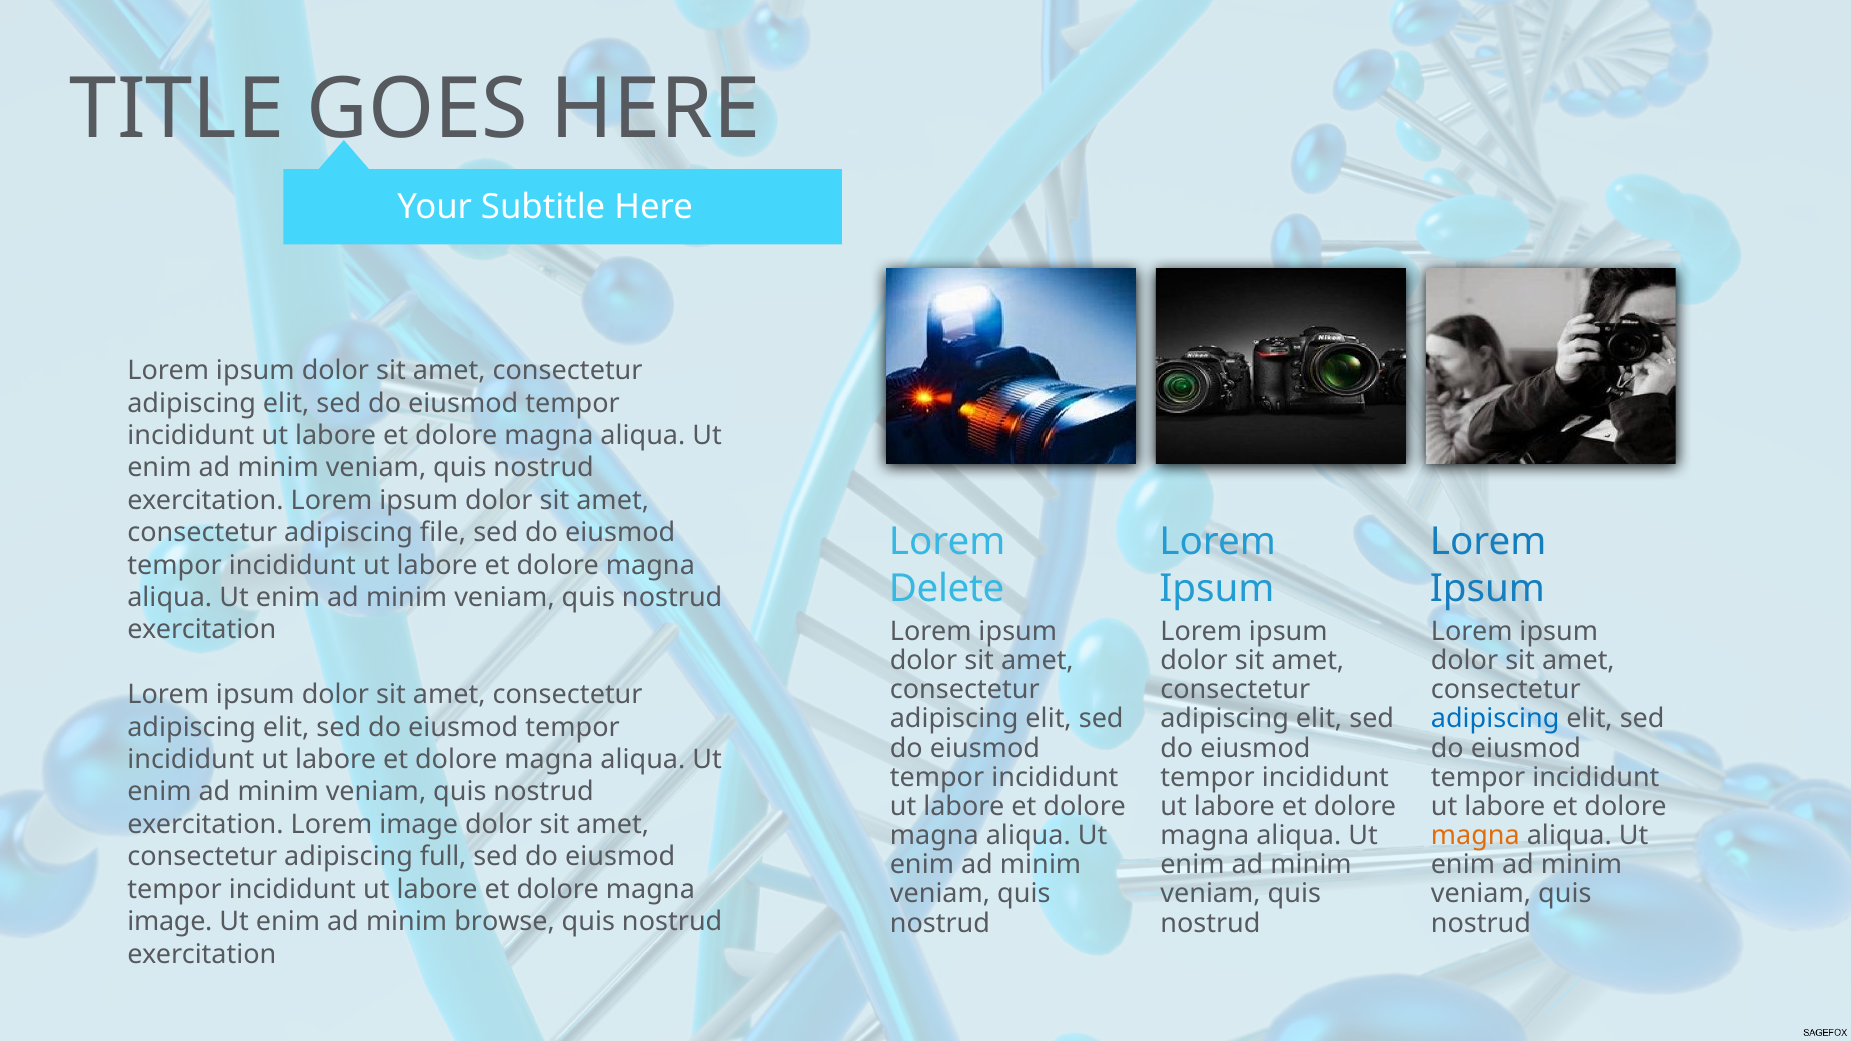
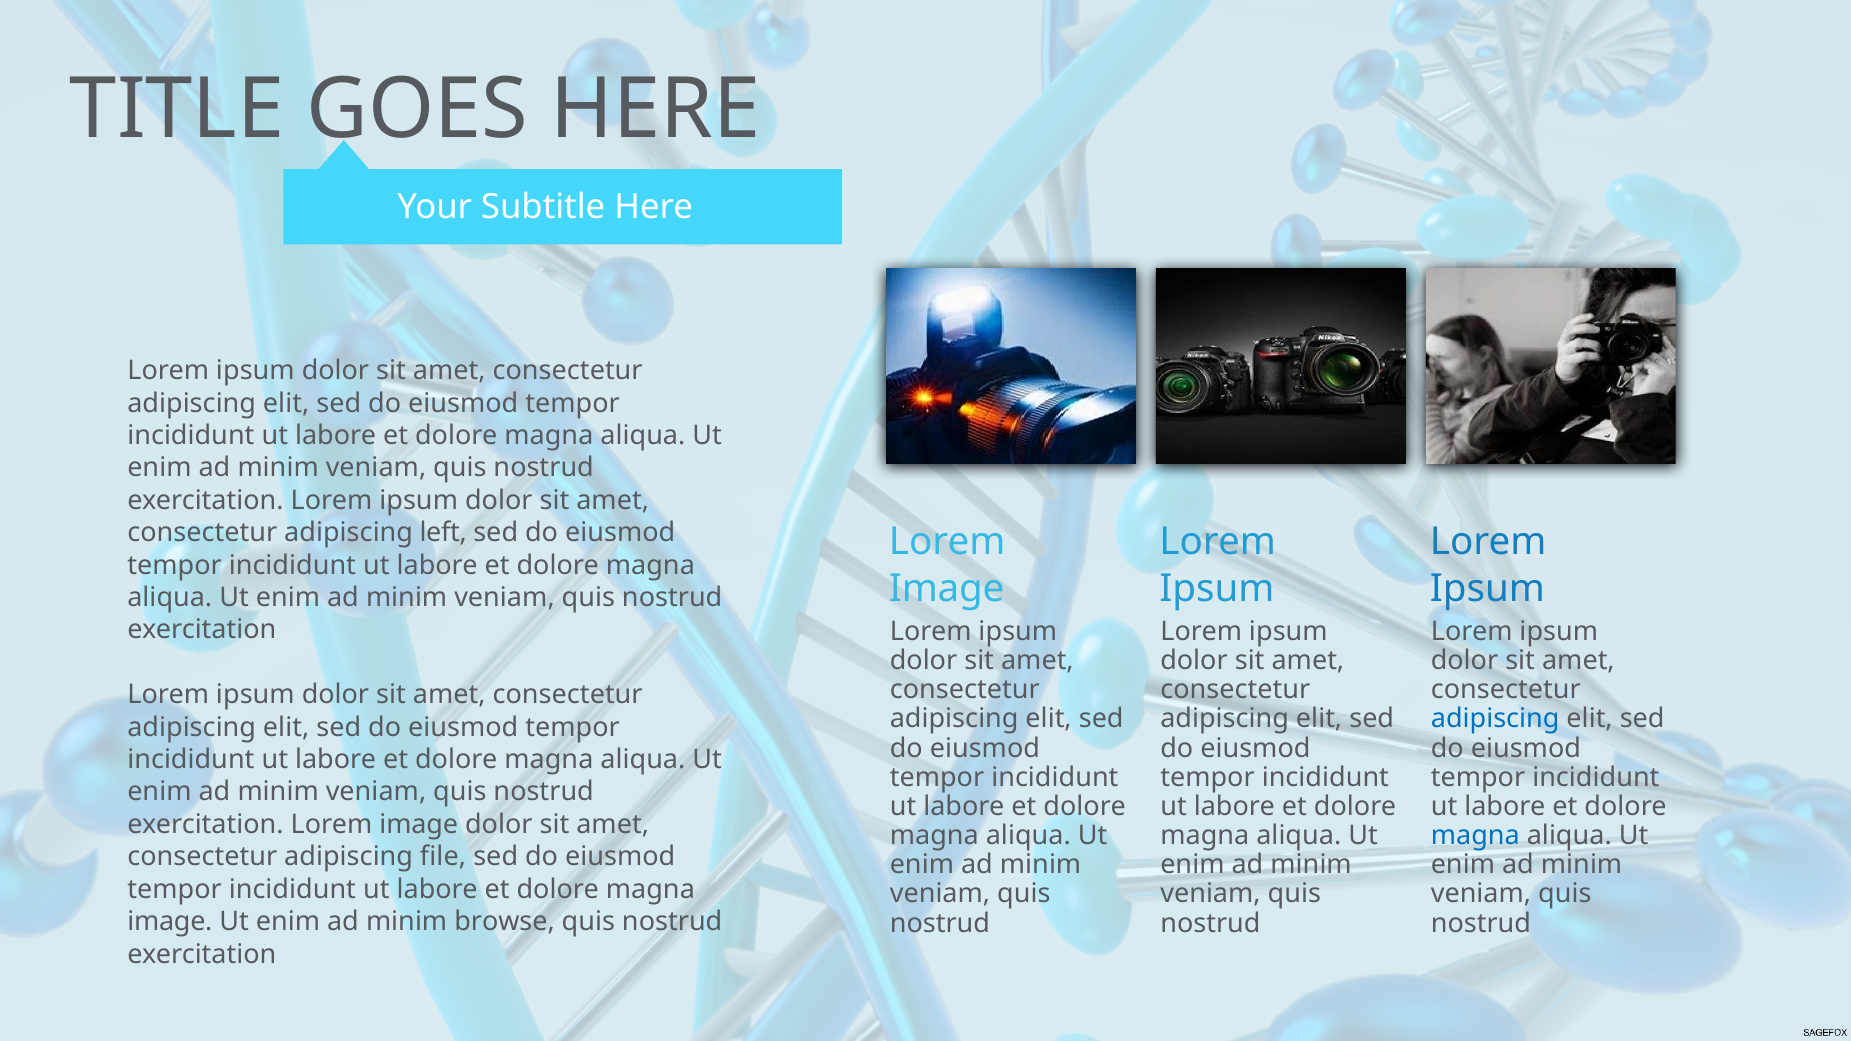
file: file -> left
Delete at (947, 589): Delete -> Image
magna at (1475, 836) colour: orange -> blue
full: full -> file
